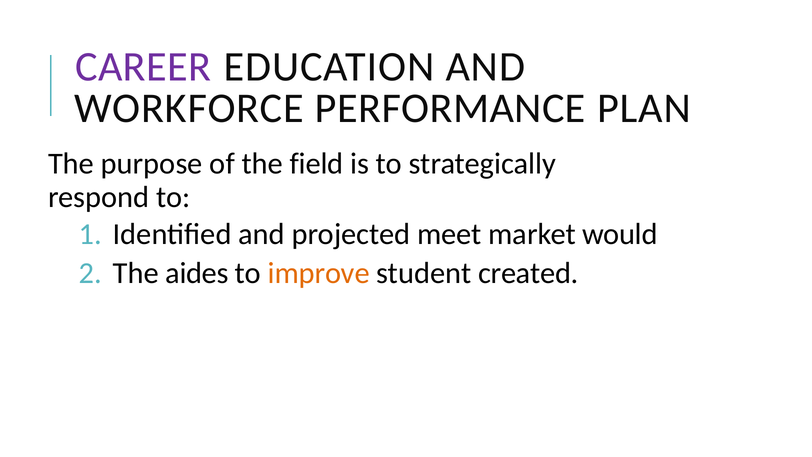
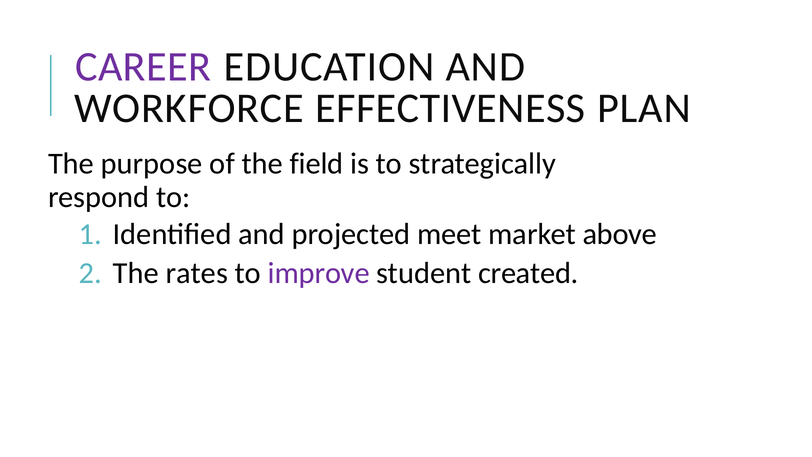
PERFORMANCE: PERFORMANCE -> EFFECTIVENESS
would: would -> above
aides: aides -> rates
improve colour: orange -> purple
